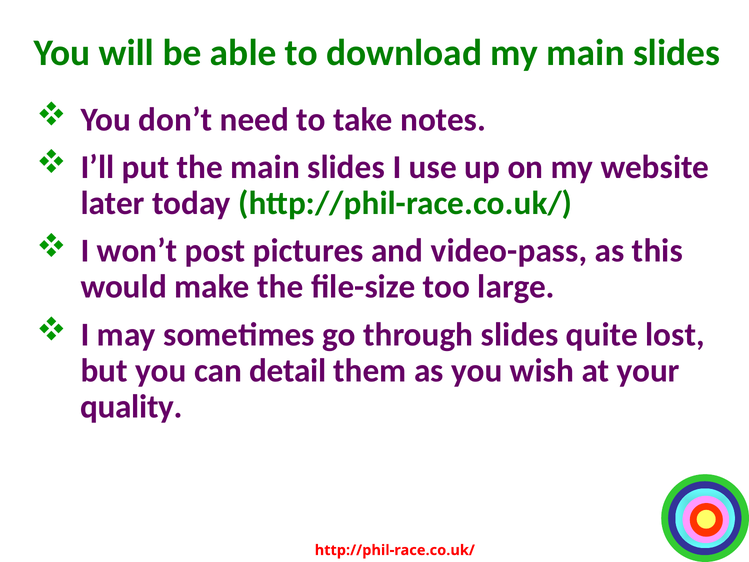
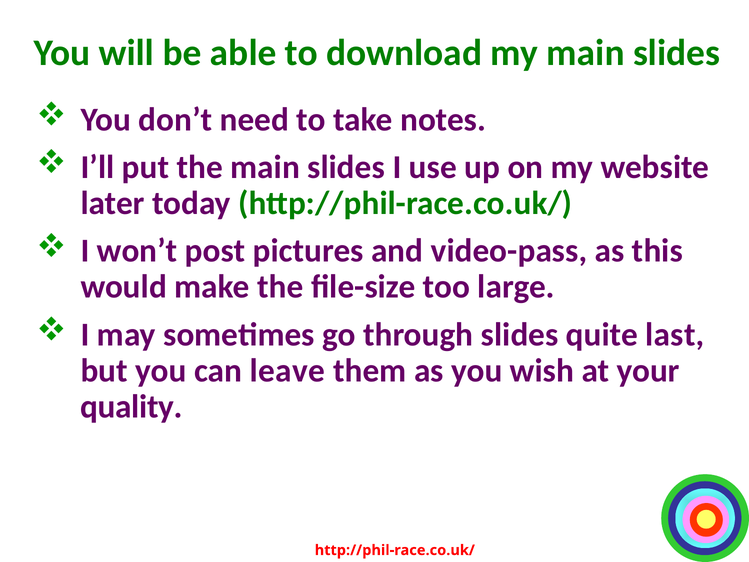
lost: lost -> last
detail: detail -> leave
